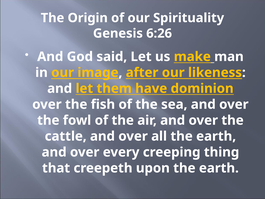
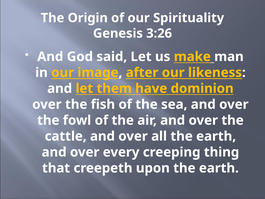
6:26: 6:26 -> 3:26
